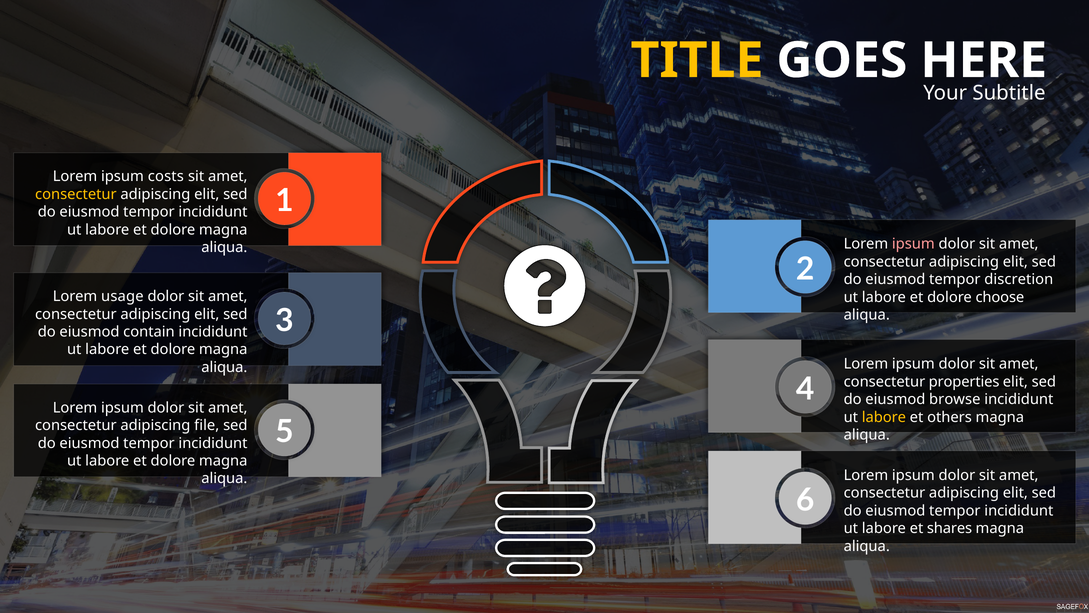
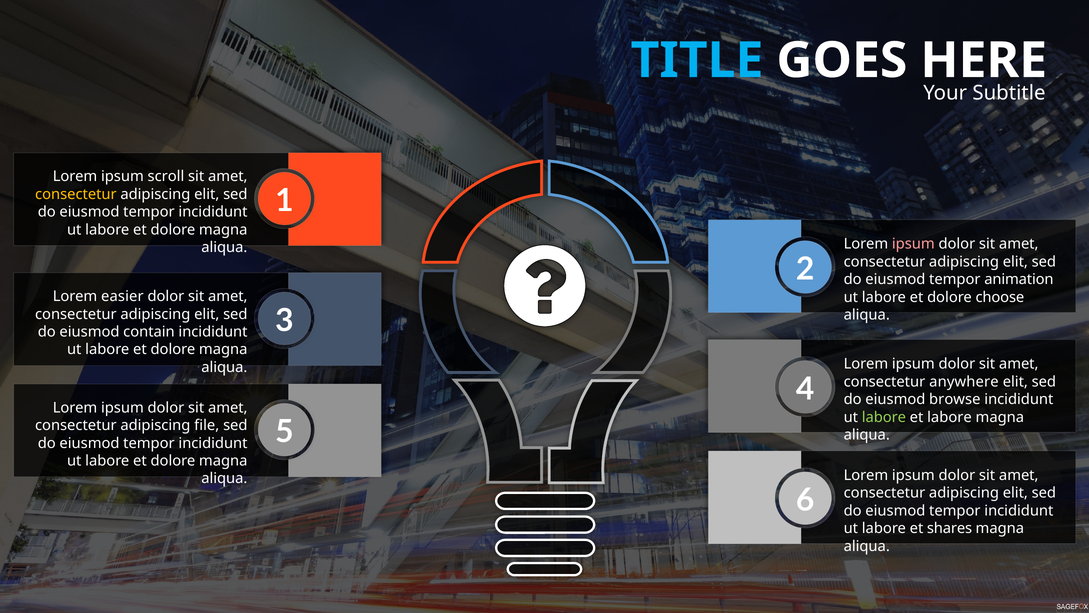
TITLE colour: yellow -> light blue
costs: costs -> scroll
discretion: discretion -> animation
usage: usage -> easier
properties: properties -> anywhere
labore at (884, 417) colour: yellow -> light green
et others: others -> labore
